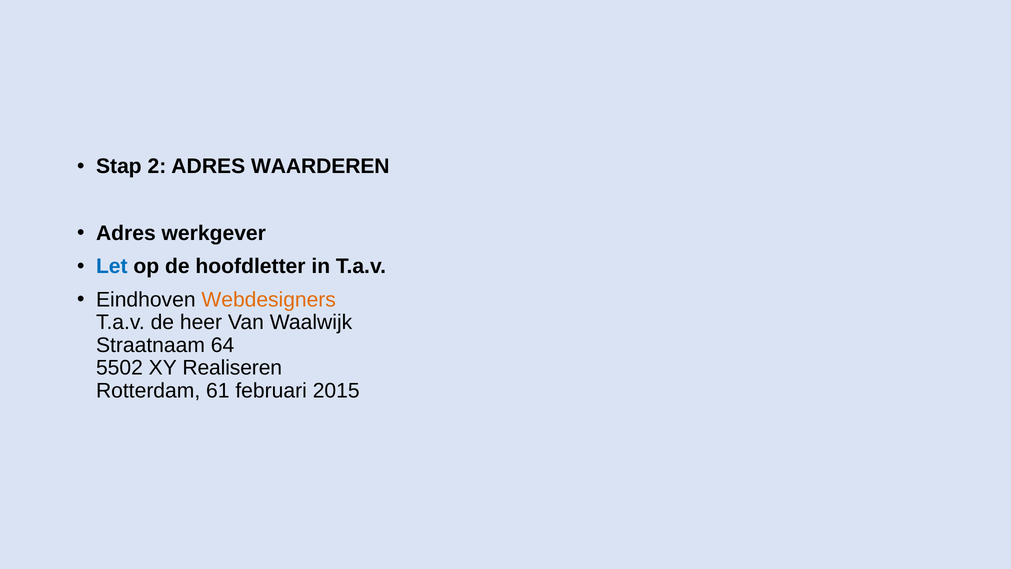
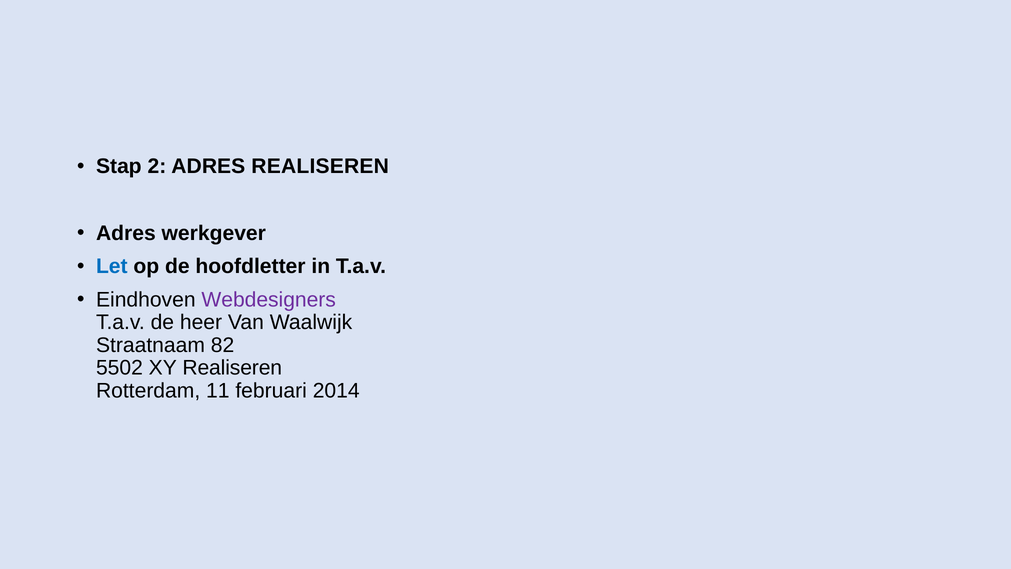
ADRES WAARDEREN: WAARDEREN -> REALISEREN
Webdesigners colour: orange -> purple
64: 64 -> 82
61: 61 -> 11
2015: 2015 -> 2014
